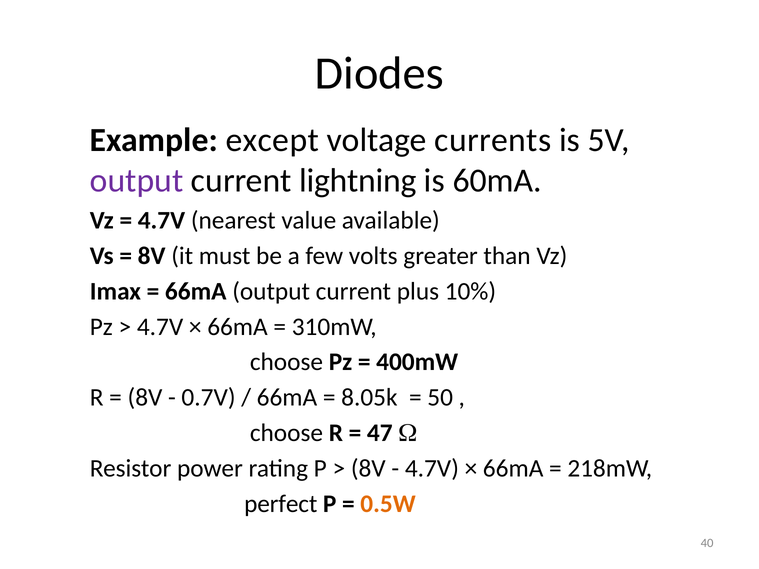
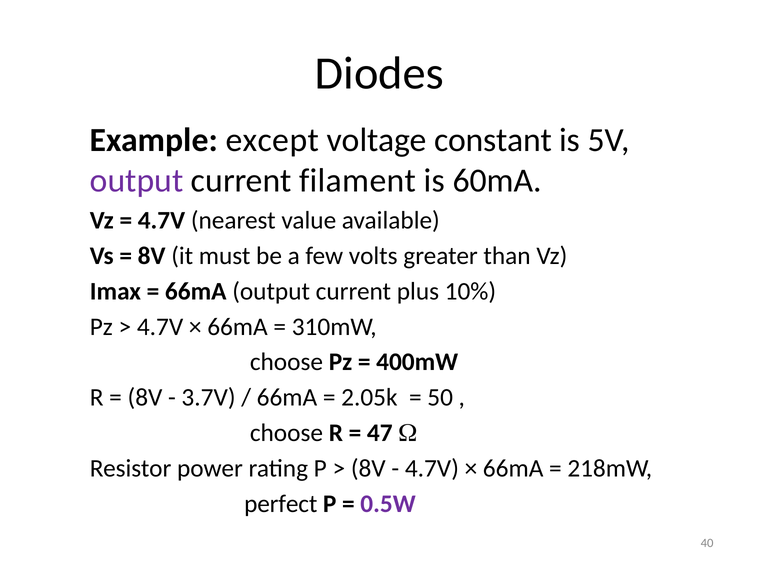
currents: currents -> constant
lightning: lightning -> filament
0.7V: 0.7V -> 3.7V
8.05k: 8.05k -> 2.05k
0.5W colour: orange -> purple
